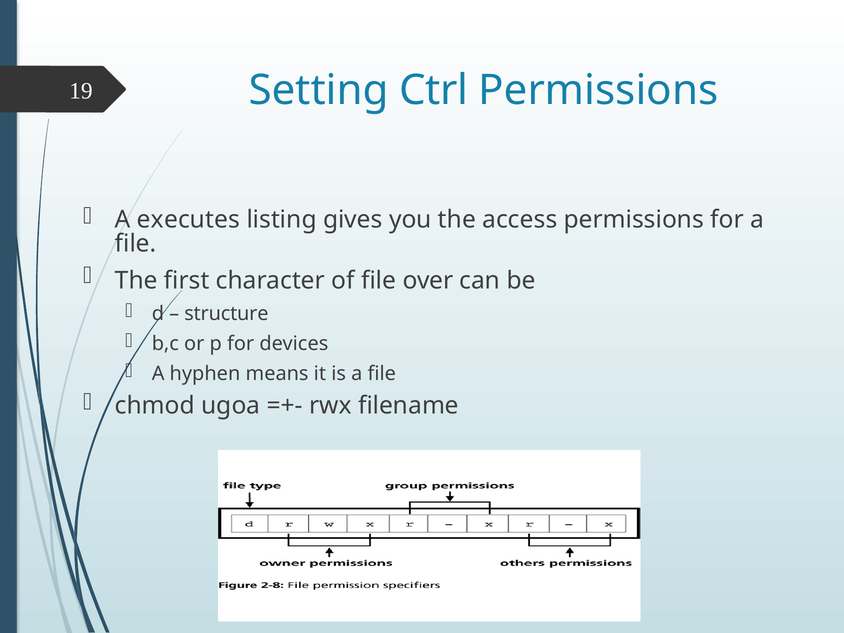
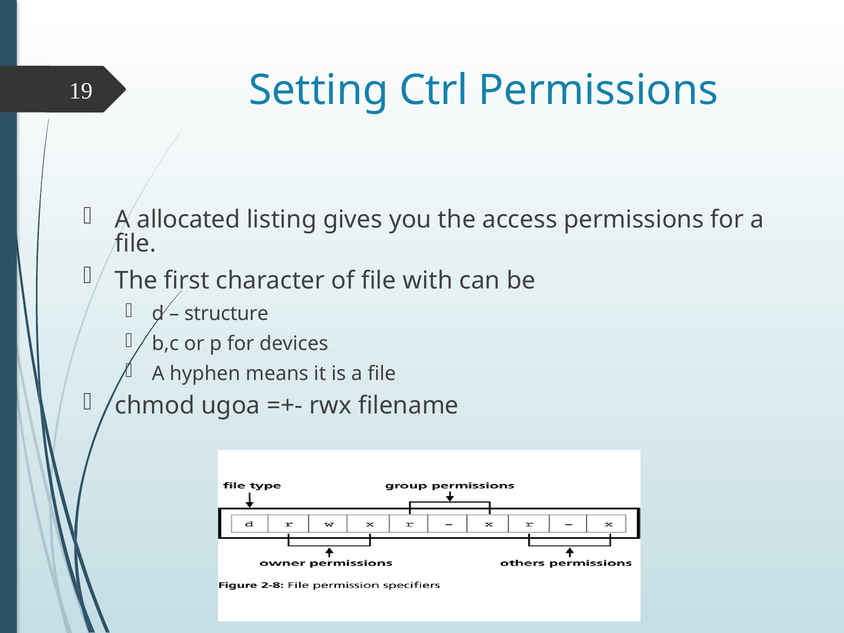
executes: executes -> allocated
over: over -> with
